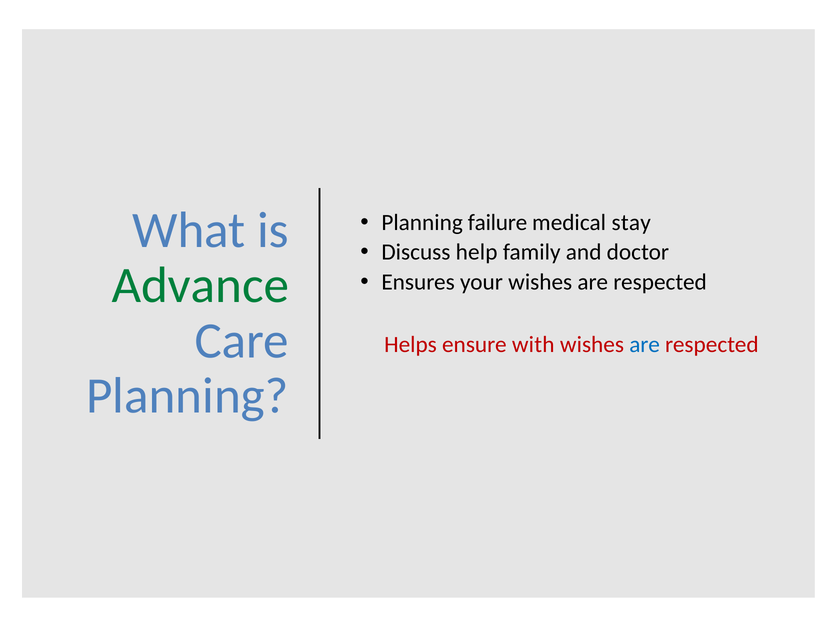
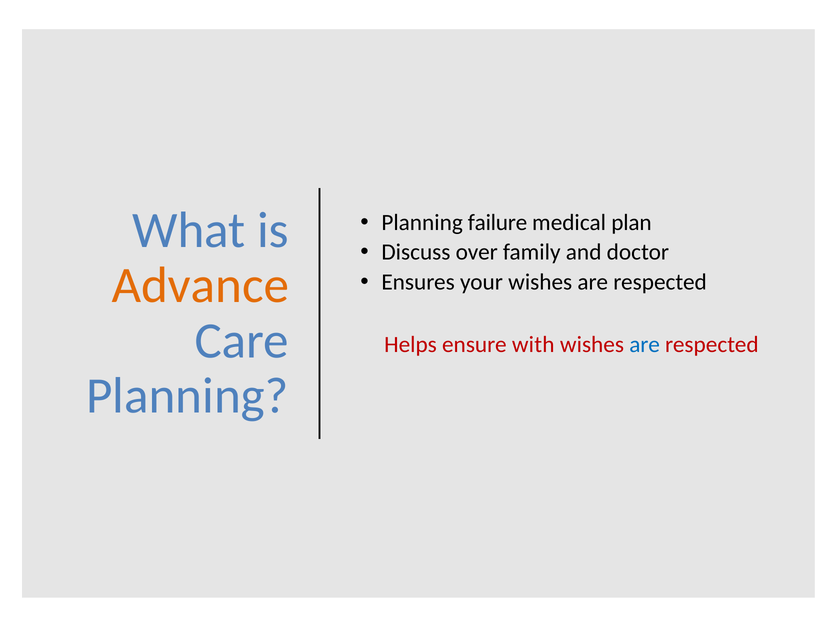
stay: stay -> plan
help: help -> over
Advance colour: green -> orange
